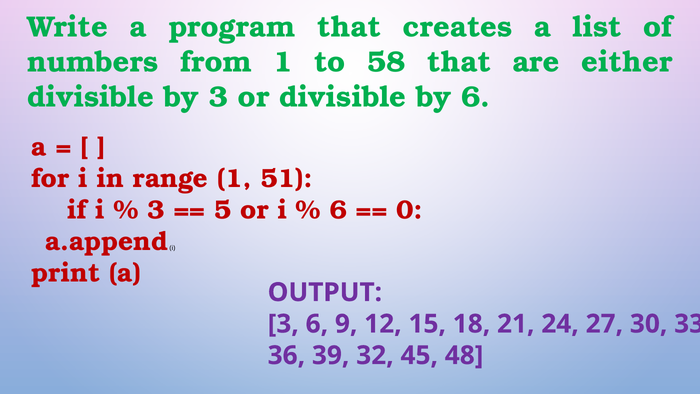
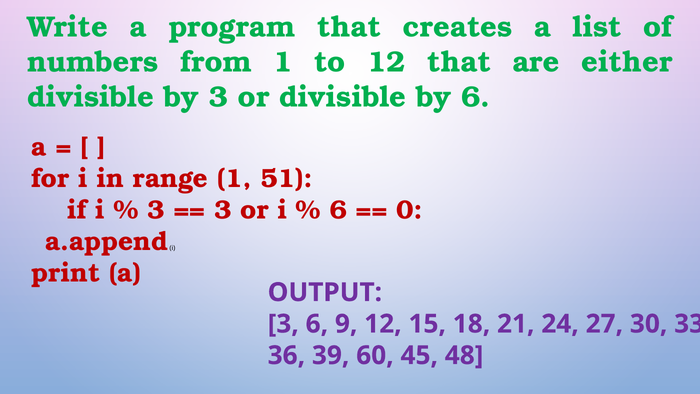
to 58: 58 -> 12
5 at (223, 210): 5 -> 3
32: 32 -> 60
